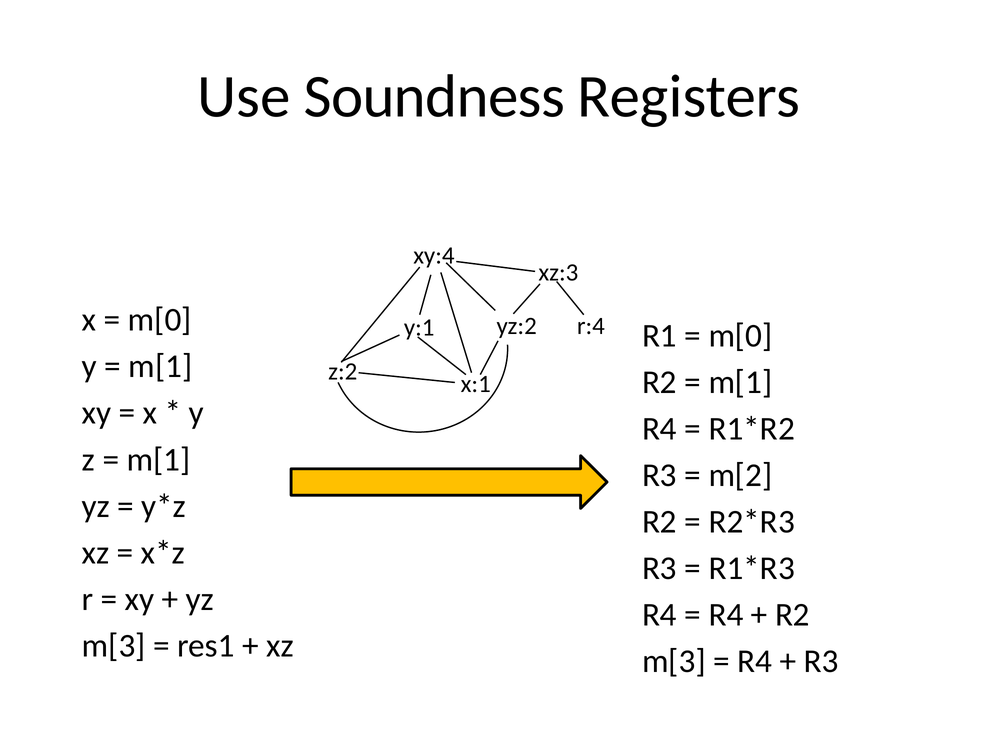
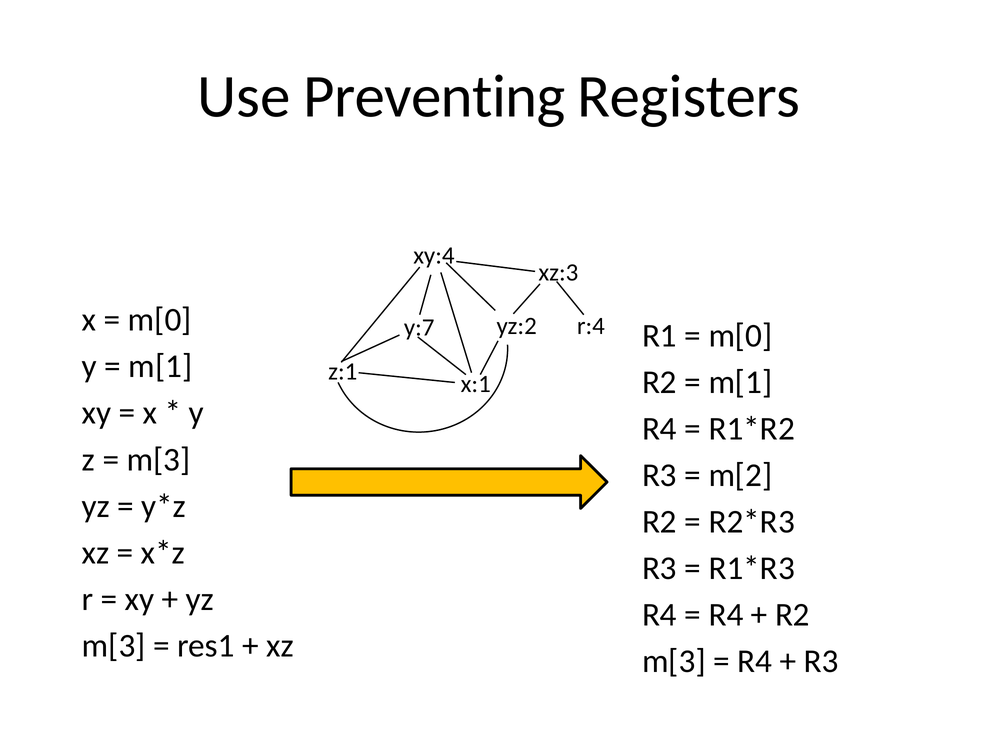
Soundness: Soundness -> Preventing
y:1: y:1 -> y:7
z:2: z:2 -> z:1
m[1 at (158, 460): m[1 -> m[3
